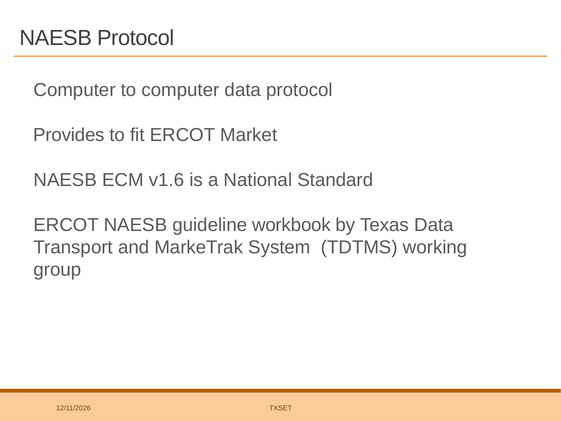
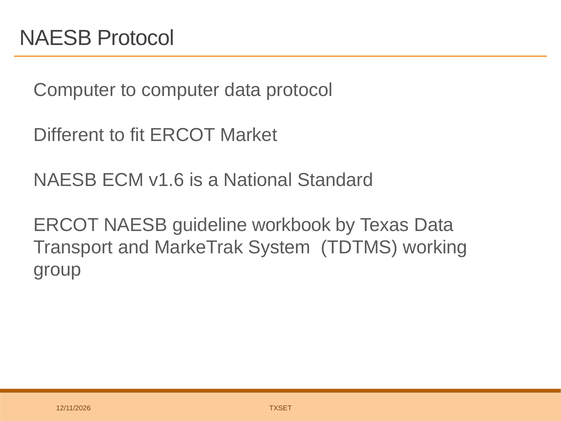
Provides: Provides -> Different
